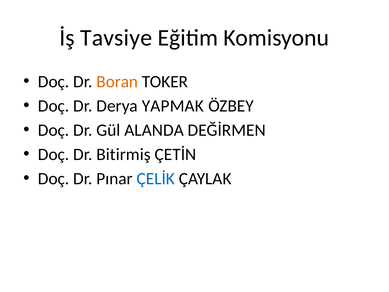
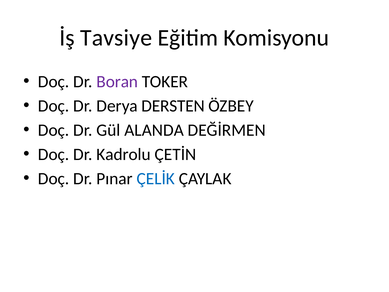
Boran colour: orange -> purple
YAPMAK: YAPMAK -> DERSTEN
Bitirmiş: Bitirmiş -> Kadrolu
